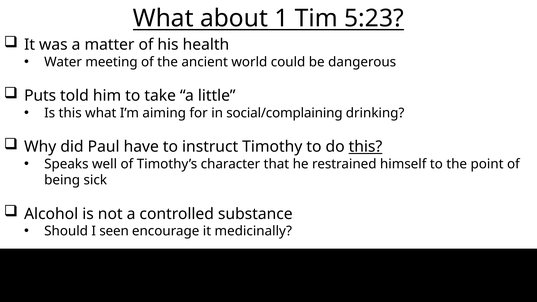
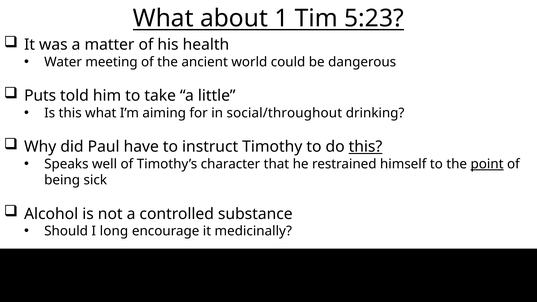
social/complaining: social/complaining -> social/throughout
point underline: none -> present
seen: seen -> long
